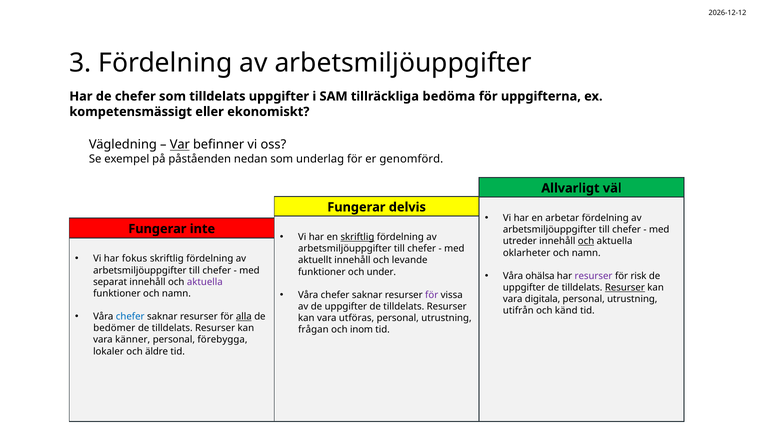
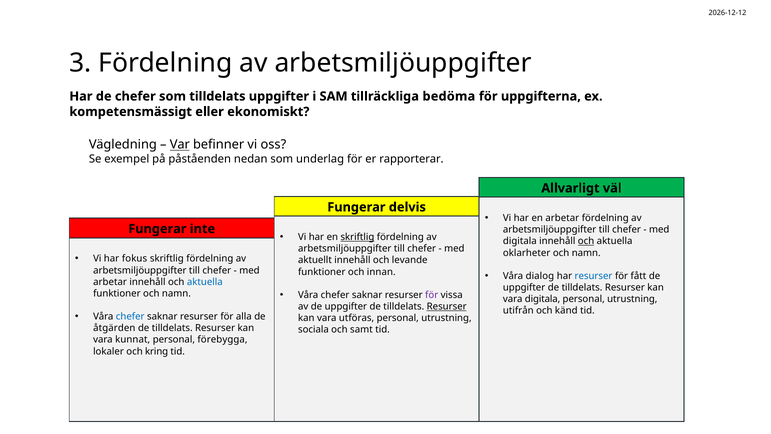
genomförd: genomförd -> rapporterar
utreder at (520, 241): utreder -> digitala
under: under -> innan
ohälsa: ohälsa -> dialog
resurser at (594, 276) colour: purple -> blue
risk: risk -> fått
separat at (110, 282): separat -> arbetar
aktuella at (205, 282) colour: purple -> blue
Resurser at (625, 287) underline: present -> none
Resurser at (447, 306) underline: none -> present
alla underline: present -> none
bedömer: bedömer -> åtgärden
frågan: frågan -> sociala
inom: inom -> samt
känner: känner -> kunnat
äldre: äldre -> kring
